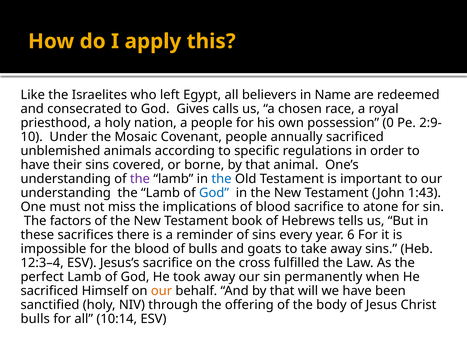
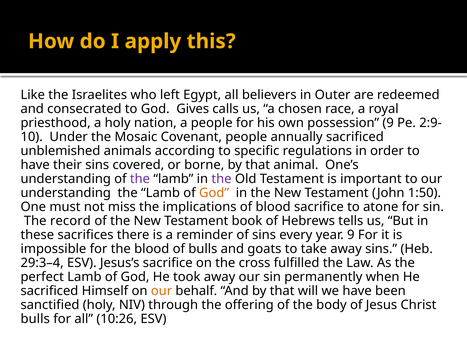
Name: Name -> Outer
possession 0: 0 -> 9
the at (222, 179) colour: blue -> purple
God at (214, 193) colour: blue -> orange
1:43: 1:43 -> 1:50
factors: factors -> record
year 6: 6 -> 9
12:3–4: 12:3–4 -> 29:3–4
10:14: 10:14 -> 10:26
